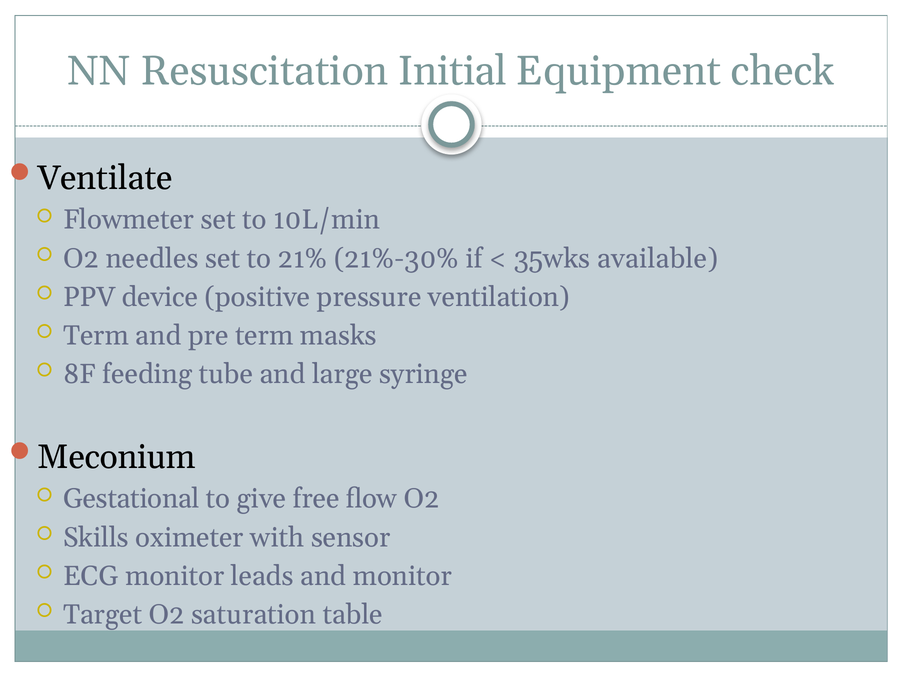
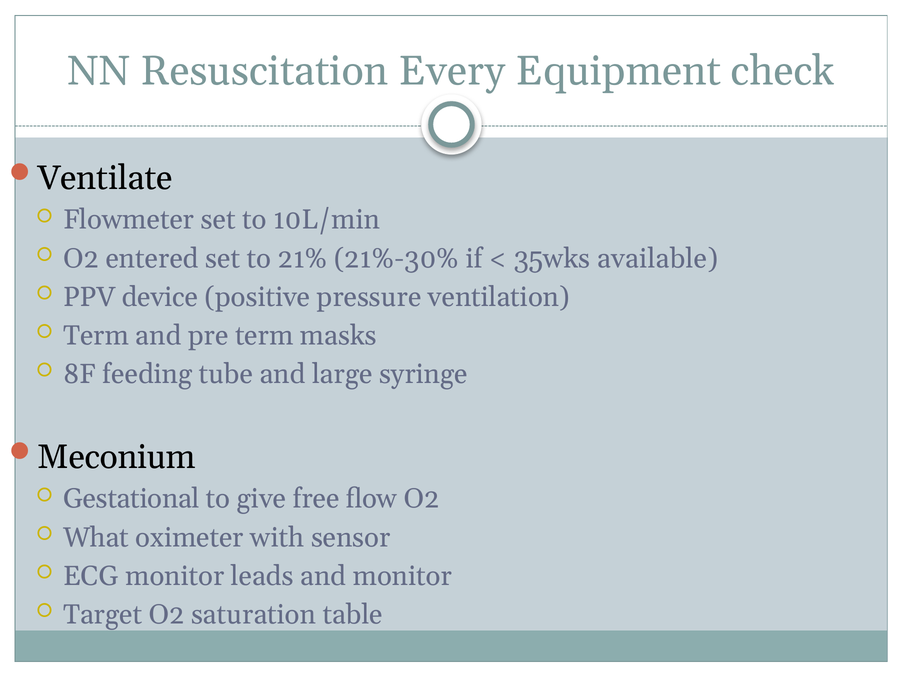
Initial: Initial -> Every
needles: needles -> entered
Skills: Skills -> What
